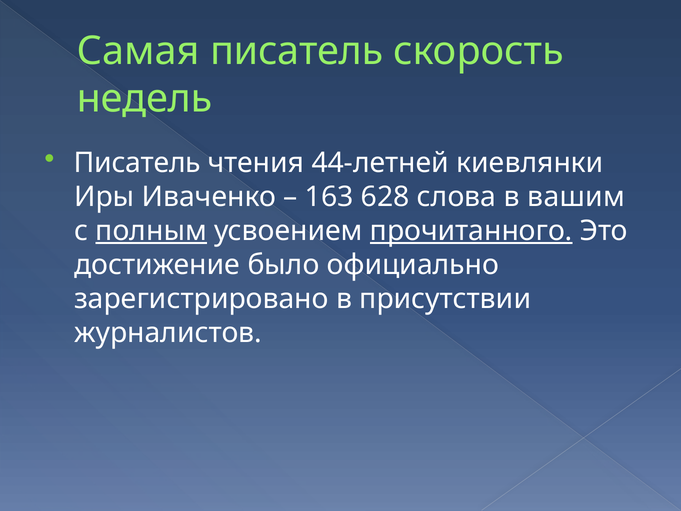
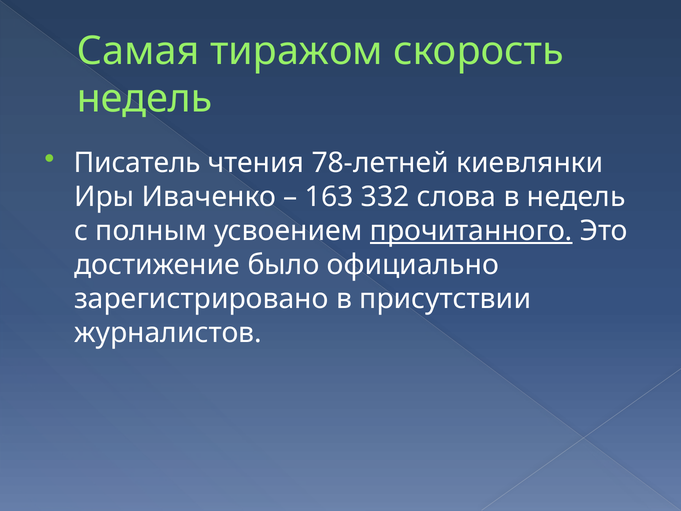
Самая писатель: писатель -> тиражом
44-летней: 44-летней -> 78-летней
628: 628 -> 332
в вашим: вашим -> недель
полным underline: present -> none
